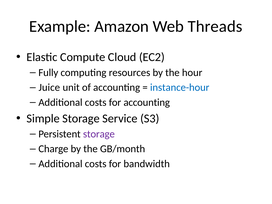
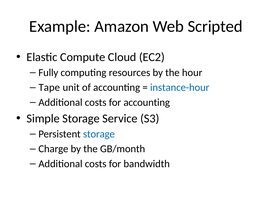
Threads: Threads -> Scripted
Juice: Juice -> Tape
storage at (99, 134) colour: purple -> blue
